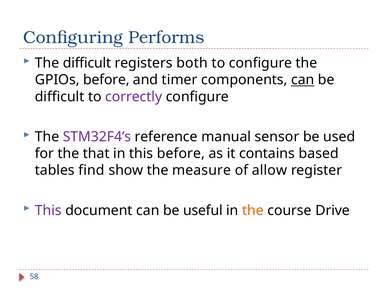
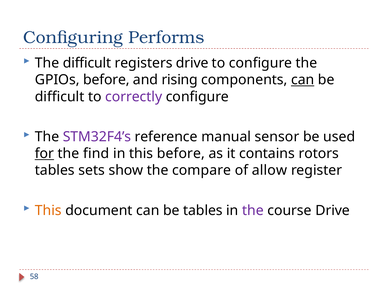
registers both: both -> drive
timer: timer -> rising
for underline: none -> present
that: that -> find
based: based -> rotors
find: find -> sets
measure: measure -> compare
This at (48, 210) colour: purple -> orange
be useful: useful -> tables
the at (253, 210) colour: orange -> purple
